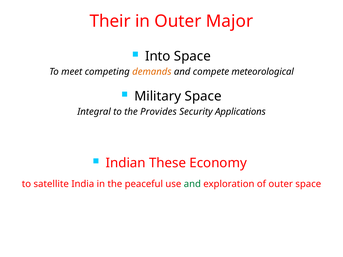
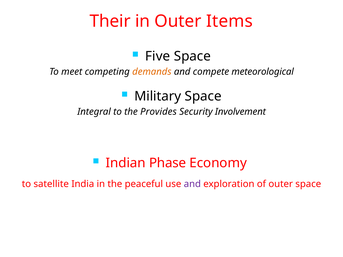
Major: Major -> Items
Into: Into -> Five
Applications: Applications -> Involvement
These: These -> Phase
and at (192, 184) colour: green -> purple
